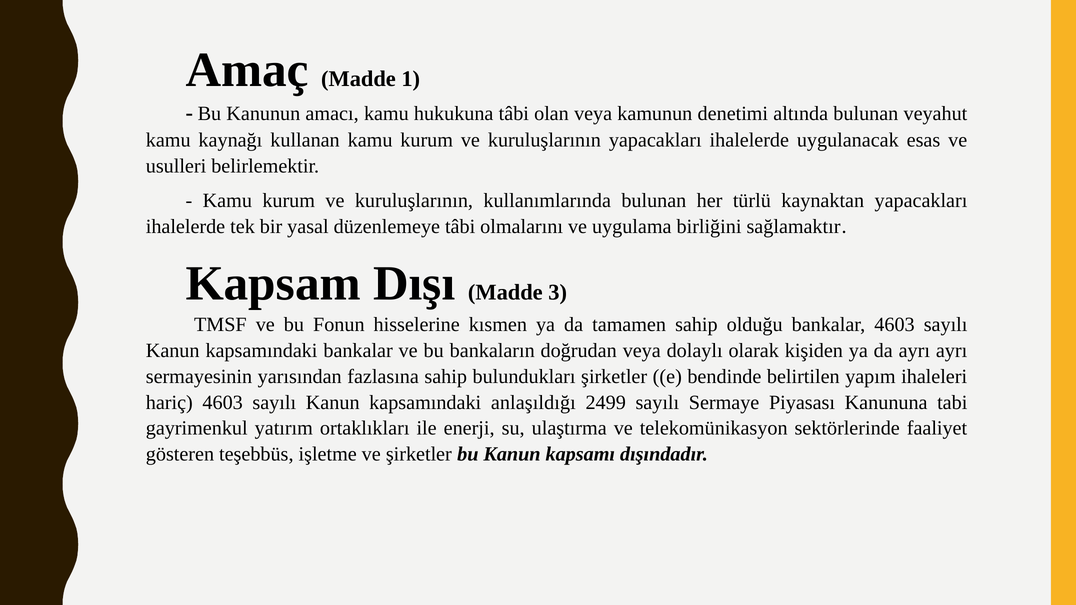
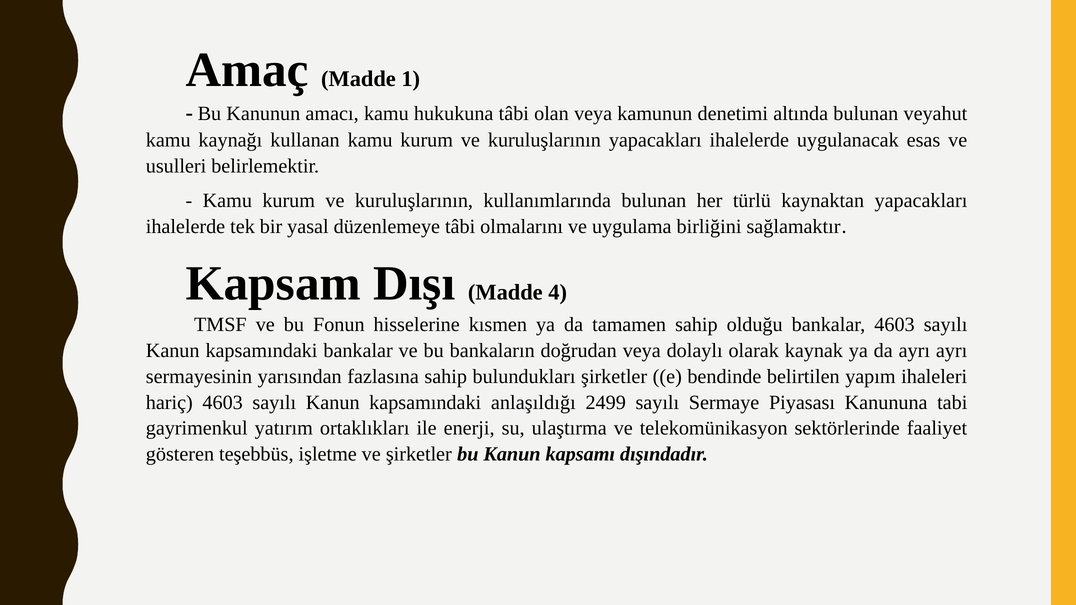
3: 3 -> 4
kişiden: kişiden -> kaynak
